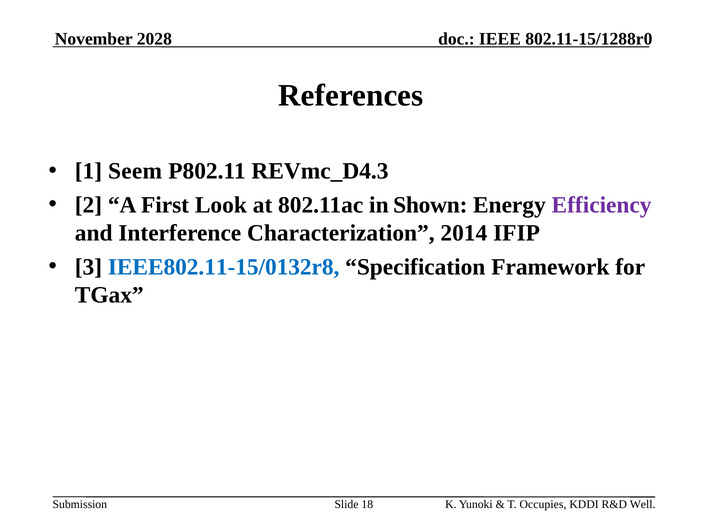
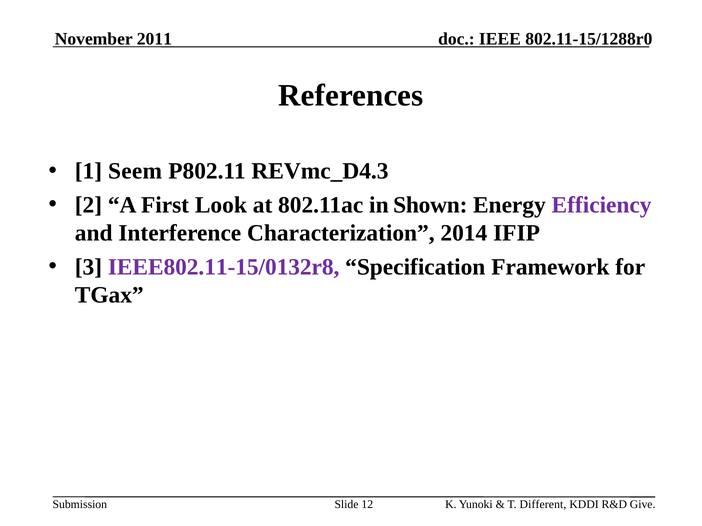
2028: 2028 -> 2011
IEEE802.11-15/0132r8 colour: blue -> purple
18: 18 -> 12
Occupies: Occupies -> Different
Well: Well -> Give
